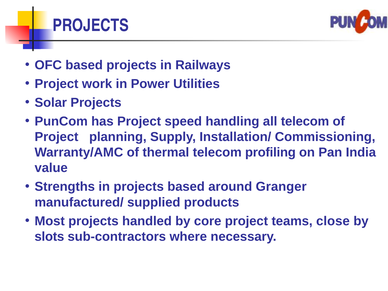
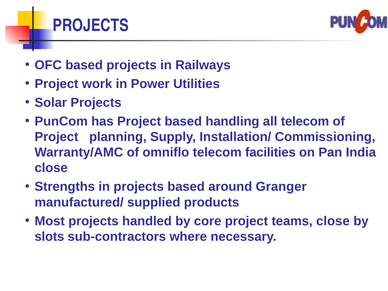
Project speed: speed -> based
thermal: thermal -> omniflo
profiling: profiling -> facilities
value at (51, 168): value -> close
